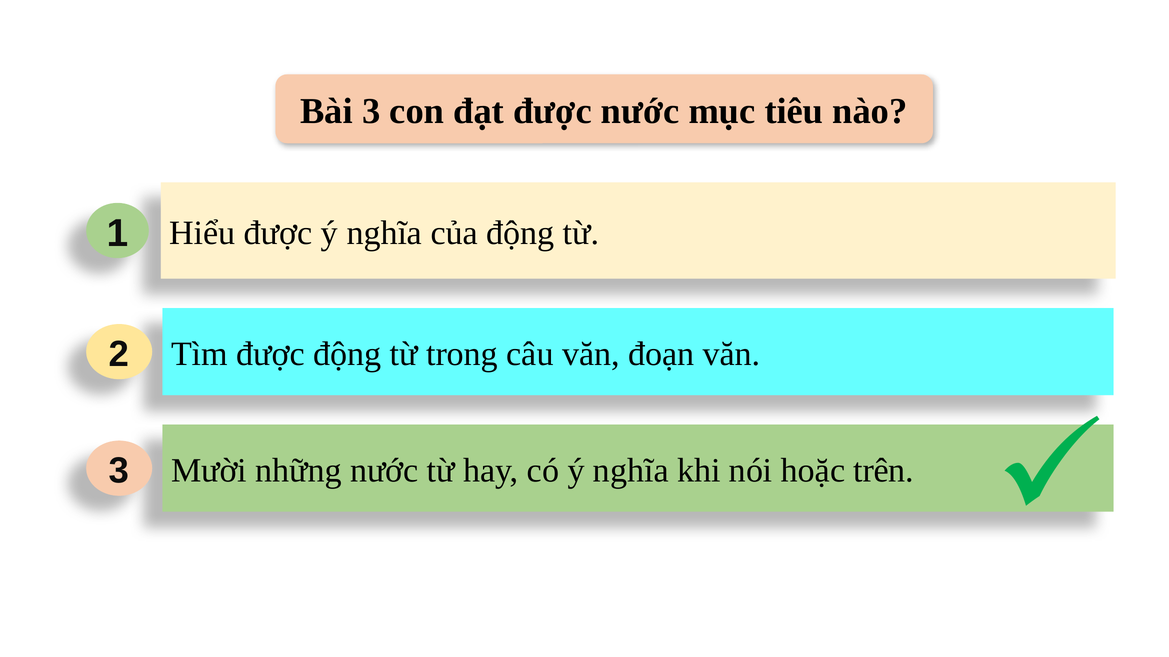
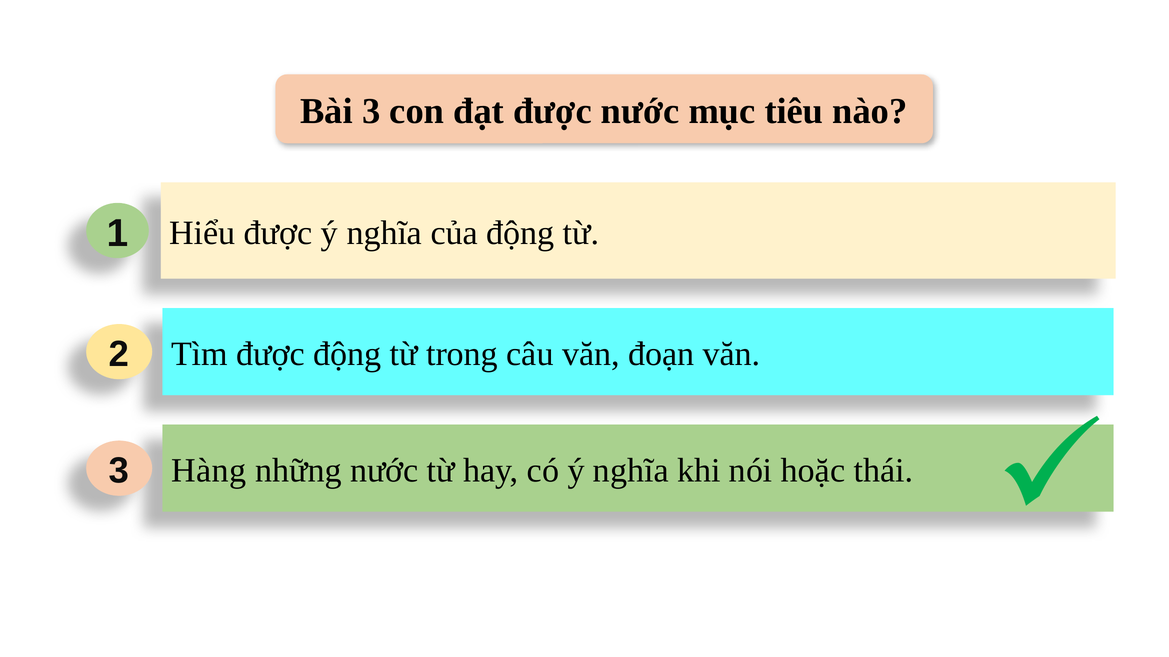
Mười: Mười -> Hàng
trên: trên -> thái
